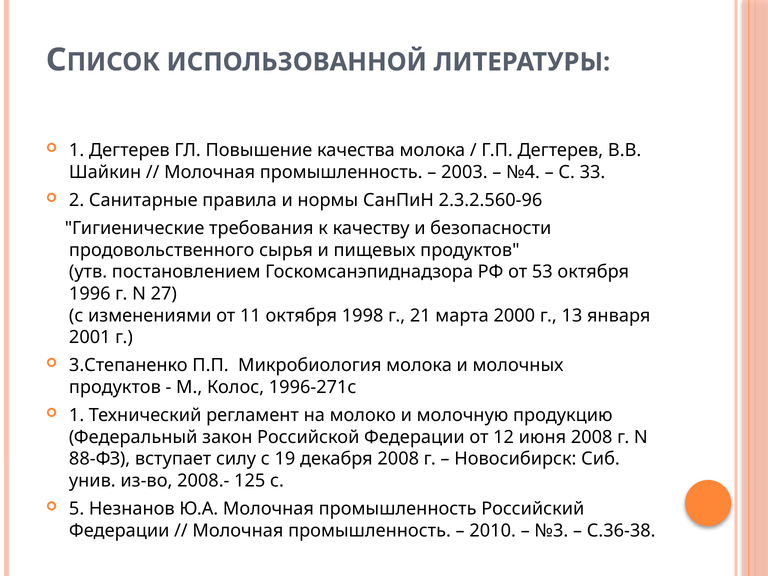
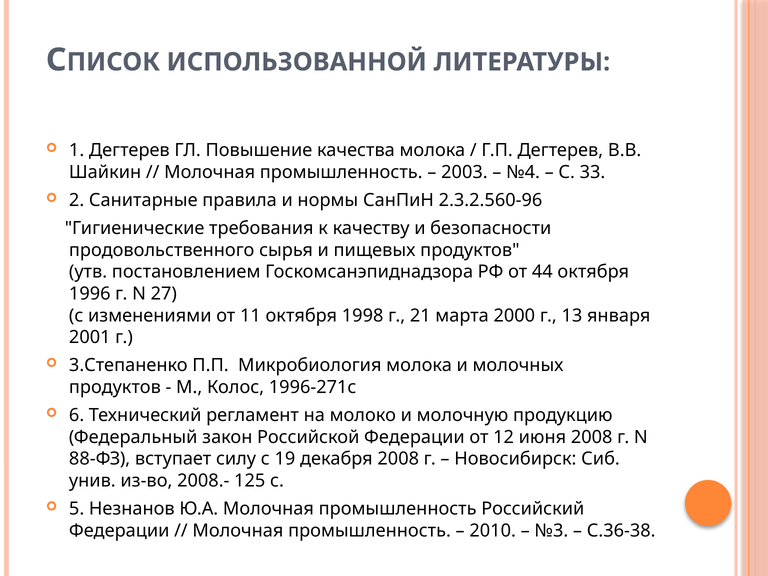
53: 53 -> 44
1 at (77, 415): 1 -> 6
